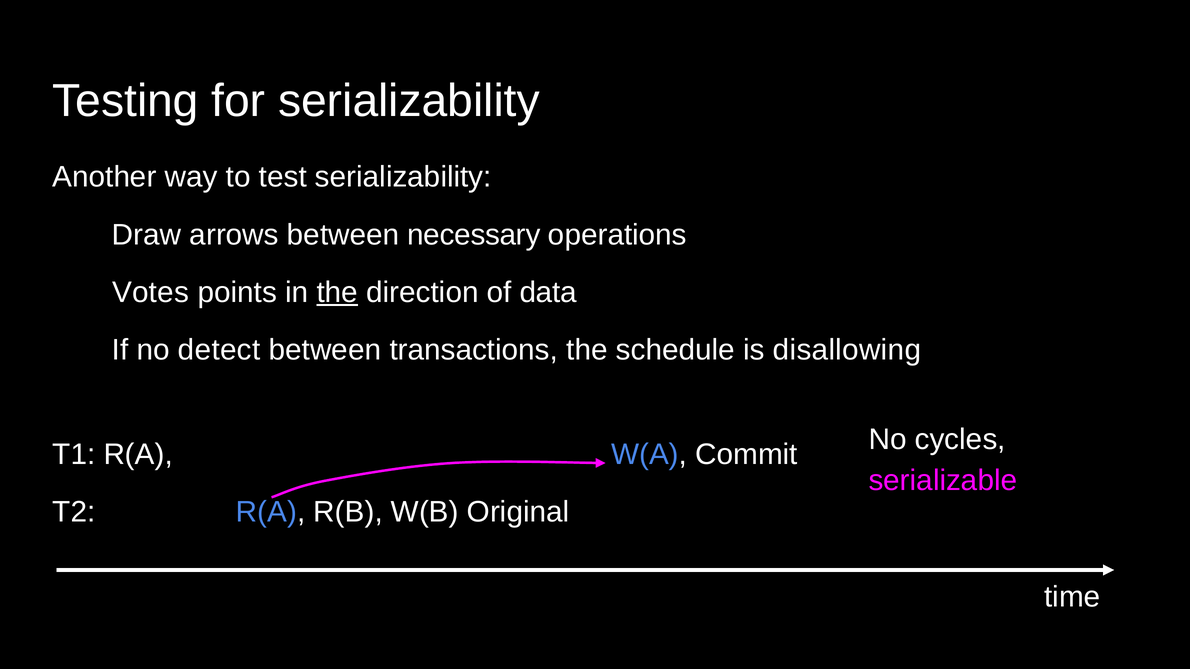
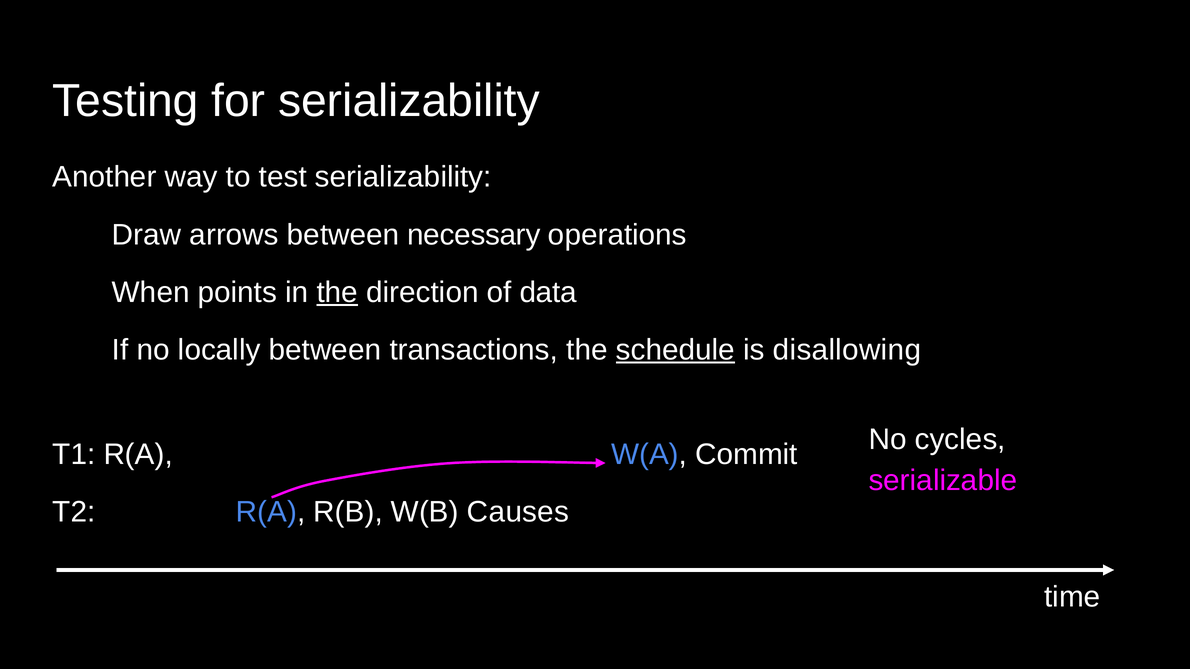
Votes: Votes -> When
detect: detect -> locally
schedule underline: none -> present
Original: Original -> Causes
